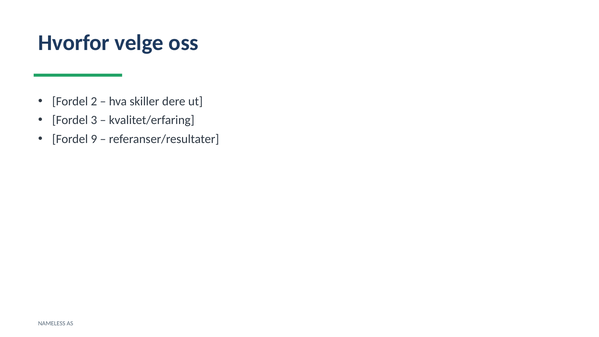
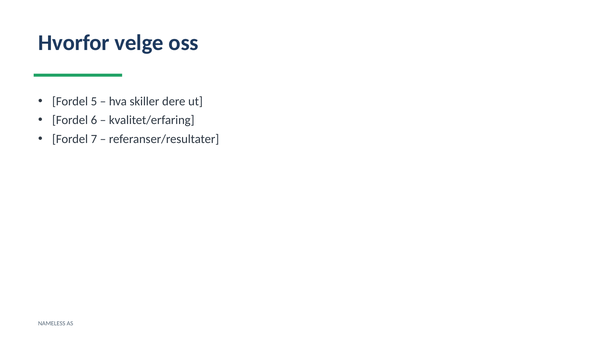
2: 2 -> 5
3: 3 -> 6
9: 9 -> 7
